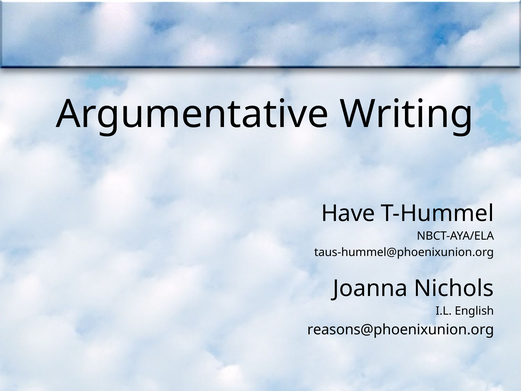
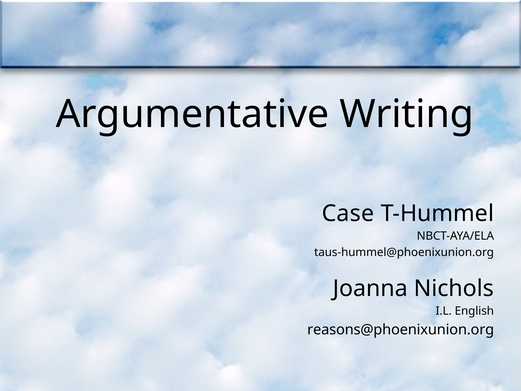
Have: Have -> Case
